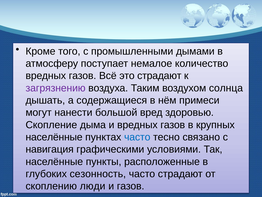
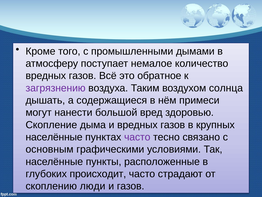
это страдают: страдают -> обратное
часто at (137, 137) colour: blue -> purple
навигация: навигация -> основным
сезонность: сезонность -> происходит
